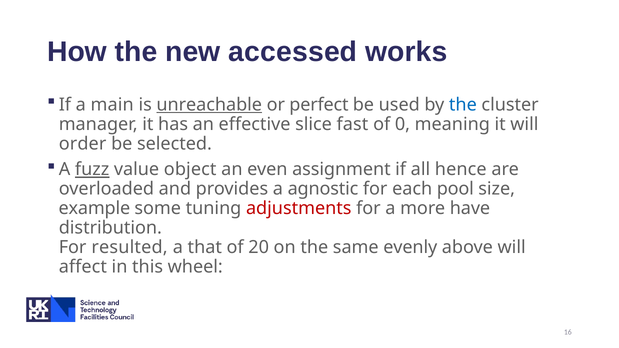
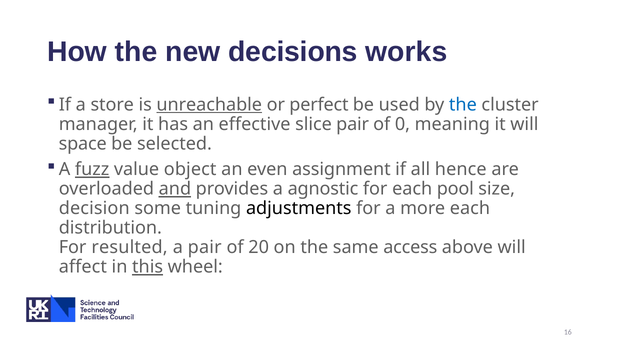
accessed: accessed -> decisions
main: main -> store
slice fast: fast -> pair
order: order -> space
and underline: none -> present
example: example -> decision
adjustments colour: red -> black
more have: have -> each
a that: that -> pair
evenly: evenly -> access
this underline: none -> present
